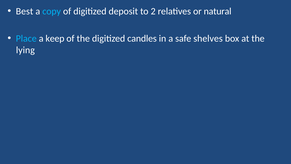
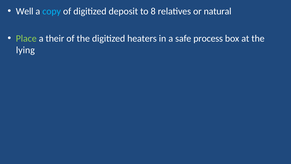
Best: Best -> Well
2: 2 -> 8
Place colour: light blue -> light green
keep: keep -> their
candles: candles -> heaters
shelves: shelves -> process
